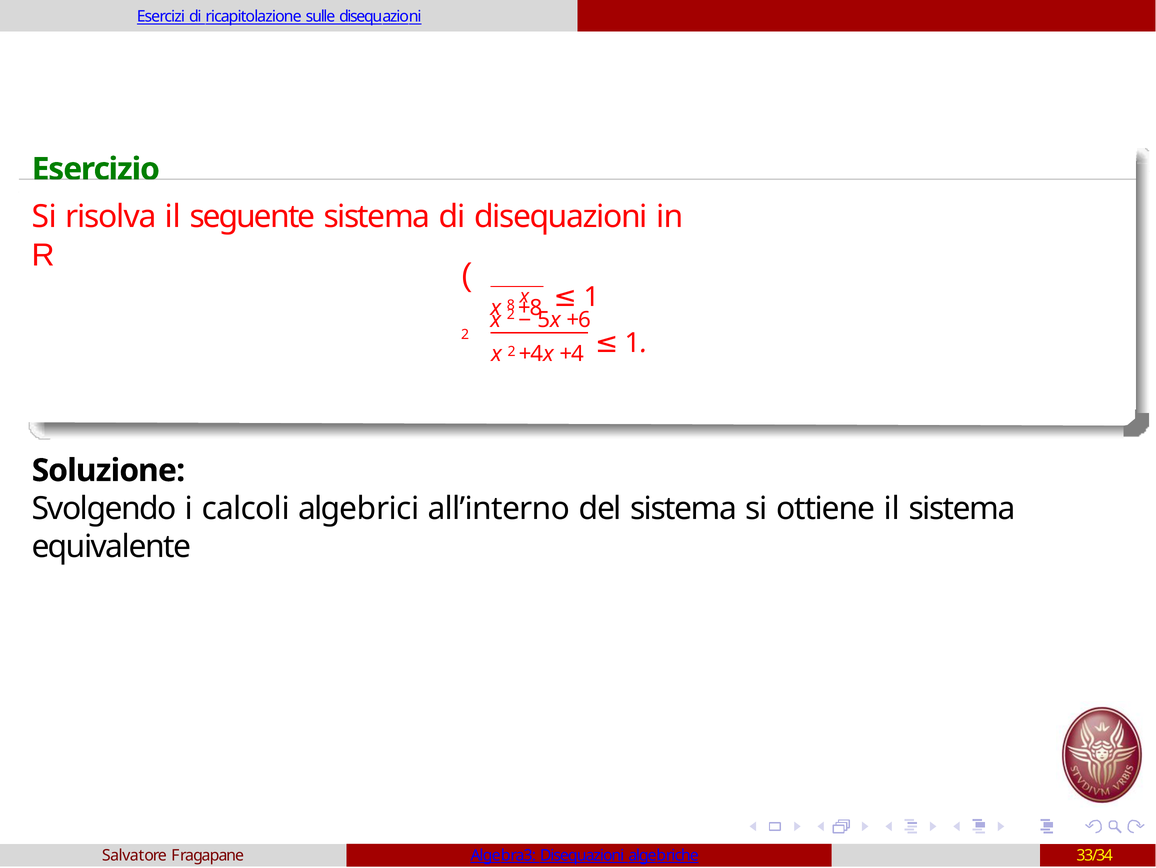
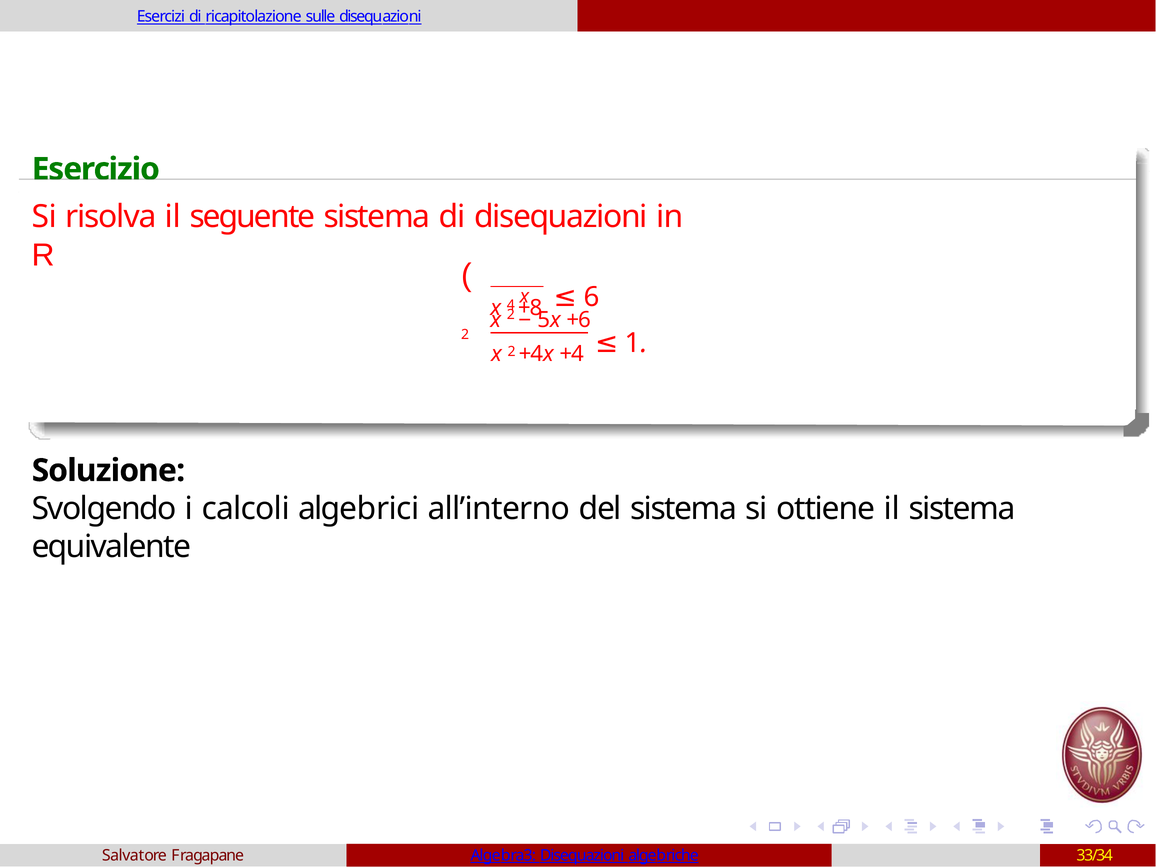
1 at (591, 297): 1 -> 6
8: 8 -> 4
